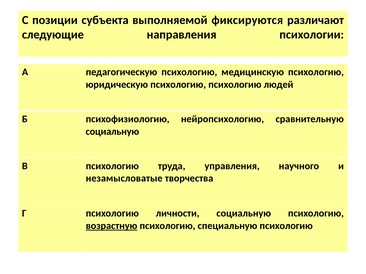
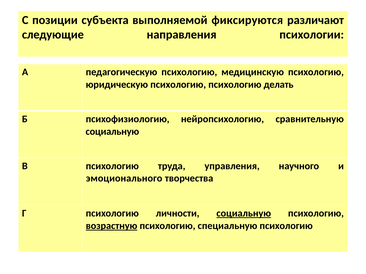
людей: людей -> делать
незамысловатые: незамысловатые -> эмоционального
социальную at (244, 214) underline: none -> present
